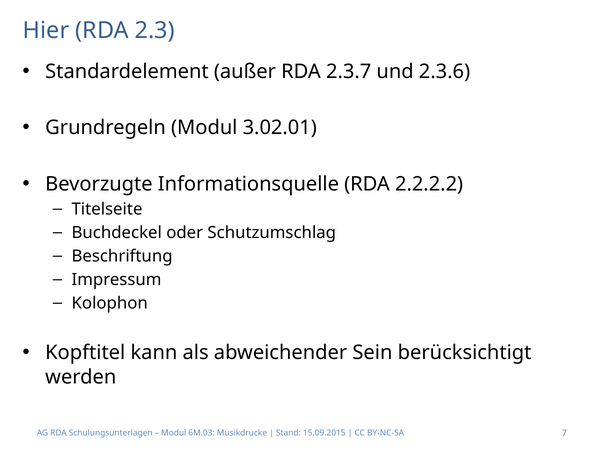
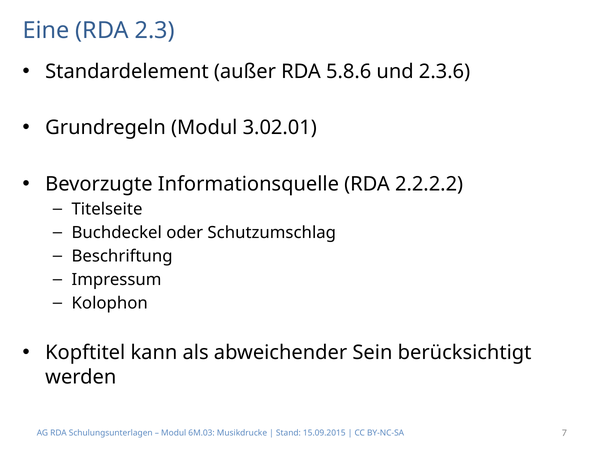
Hier: Hier -> Eine
2.3.7: 2.3.7 -> 5.8.6
